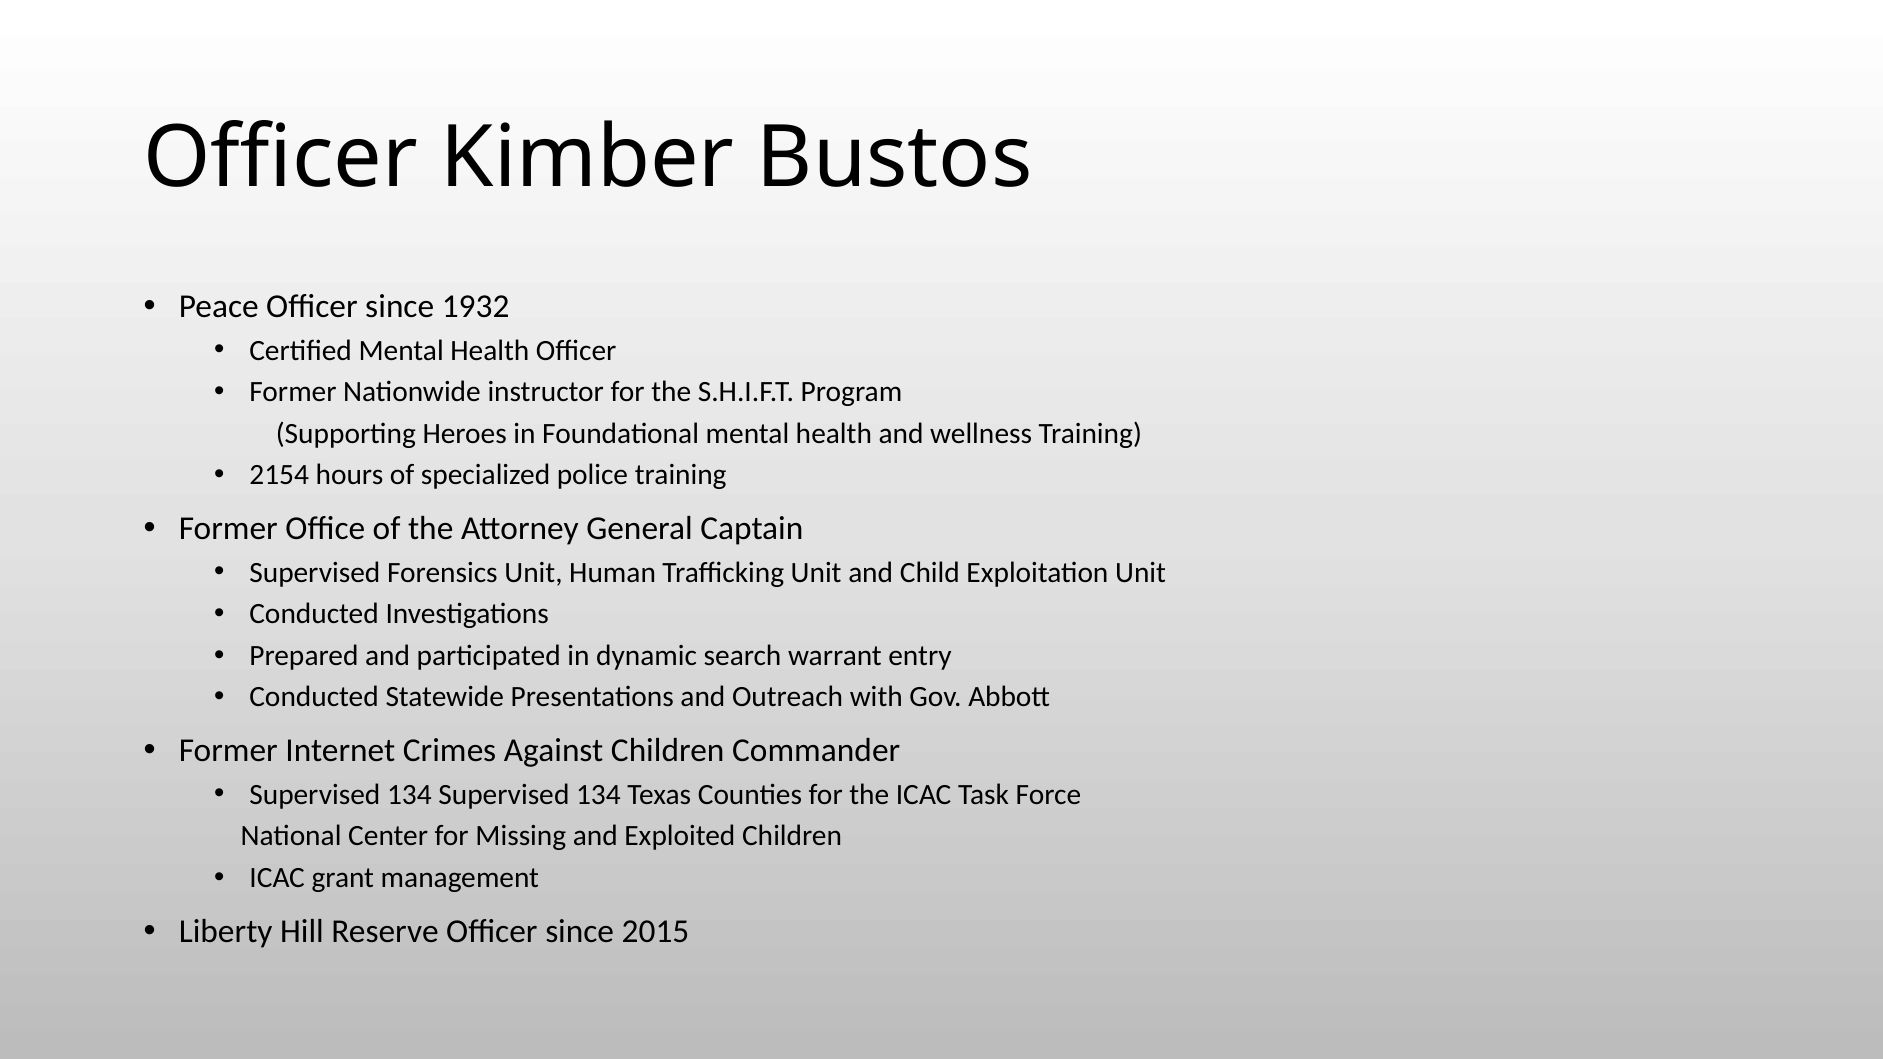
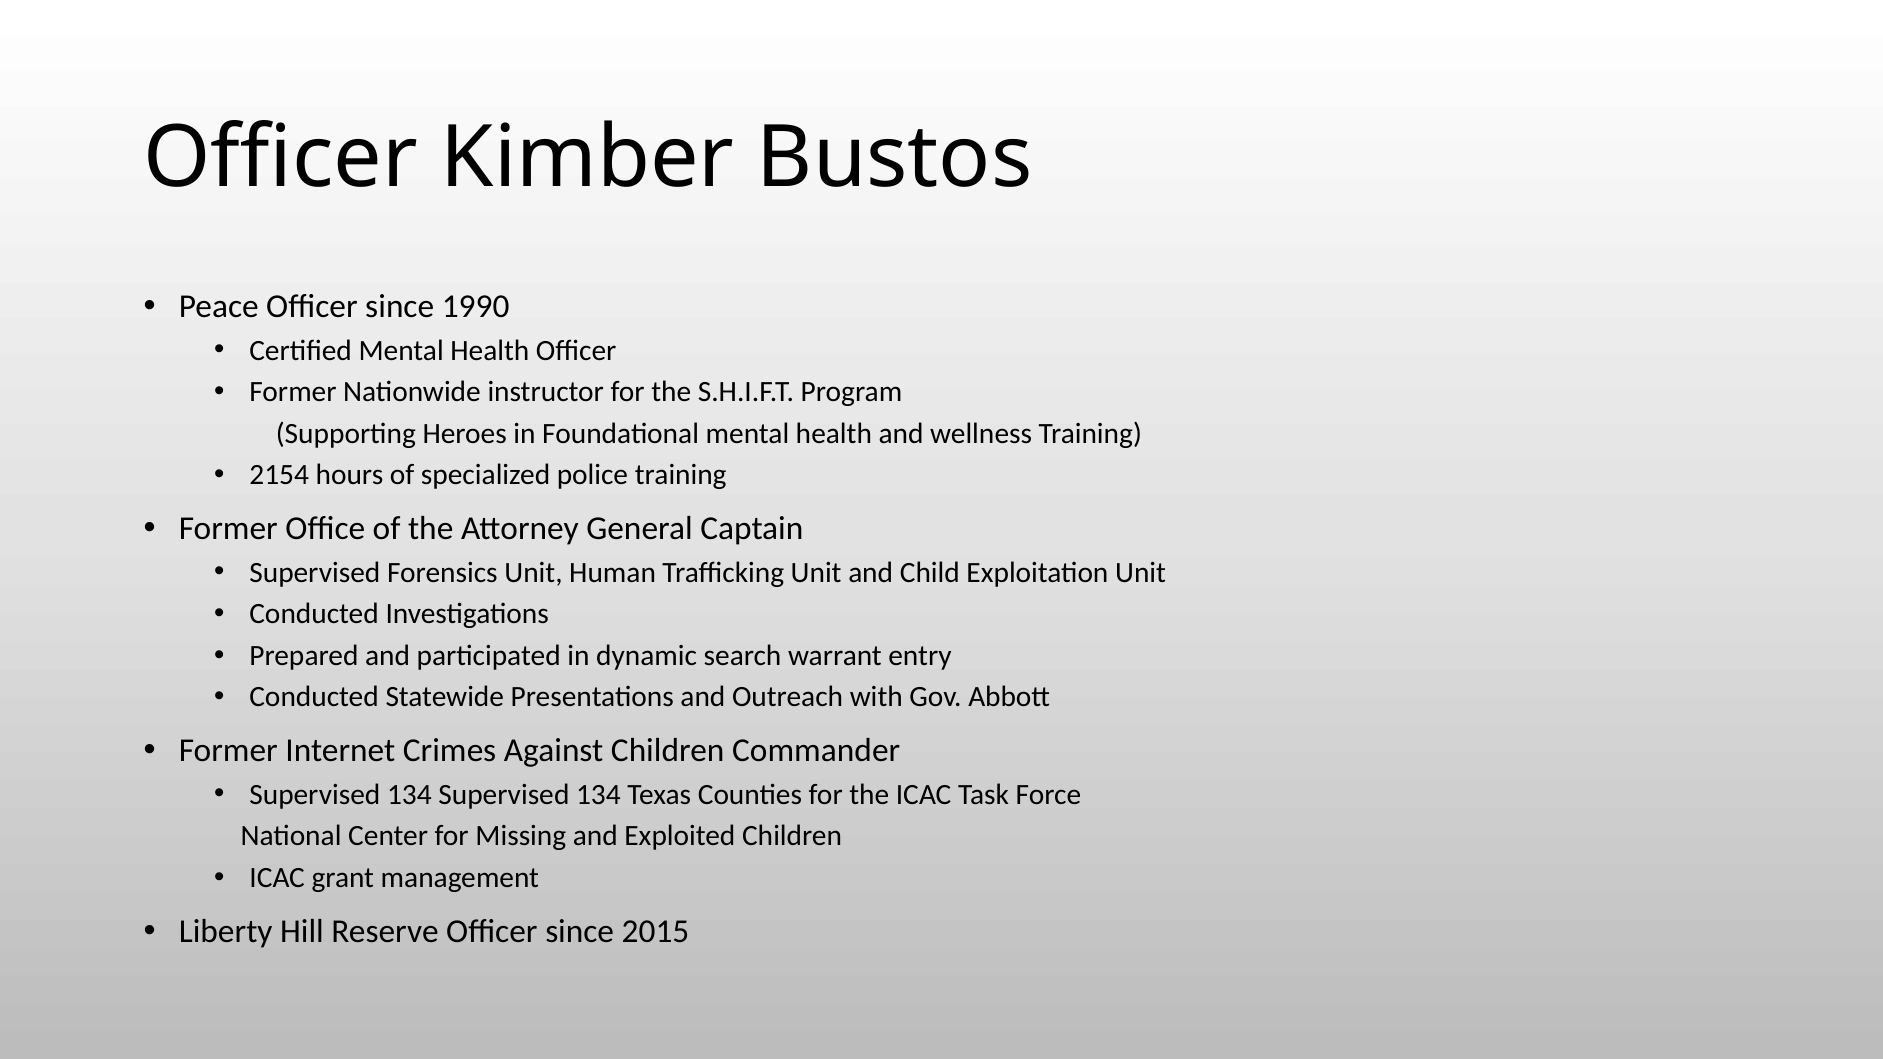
1932: 1932 -> 1990
